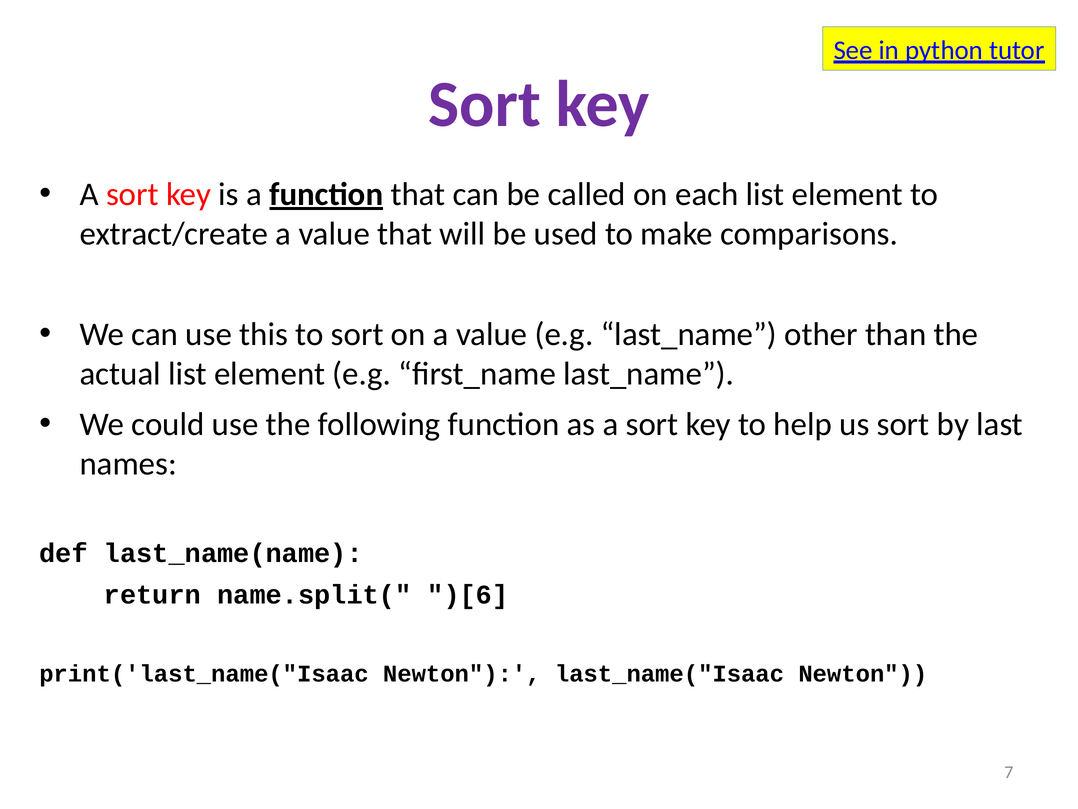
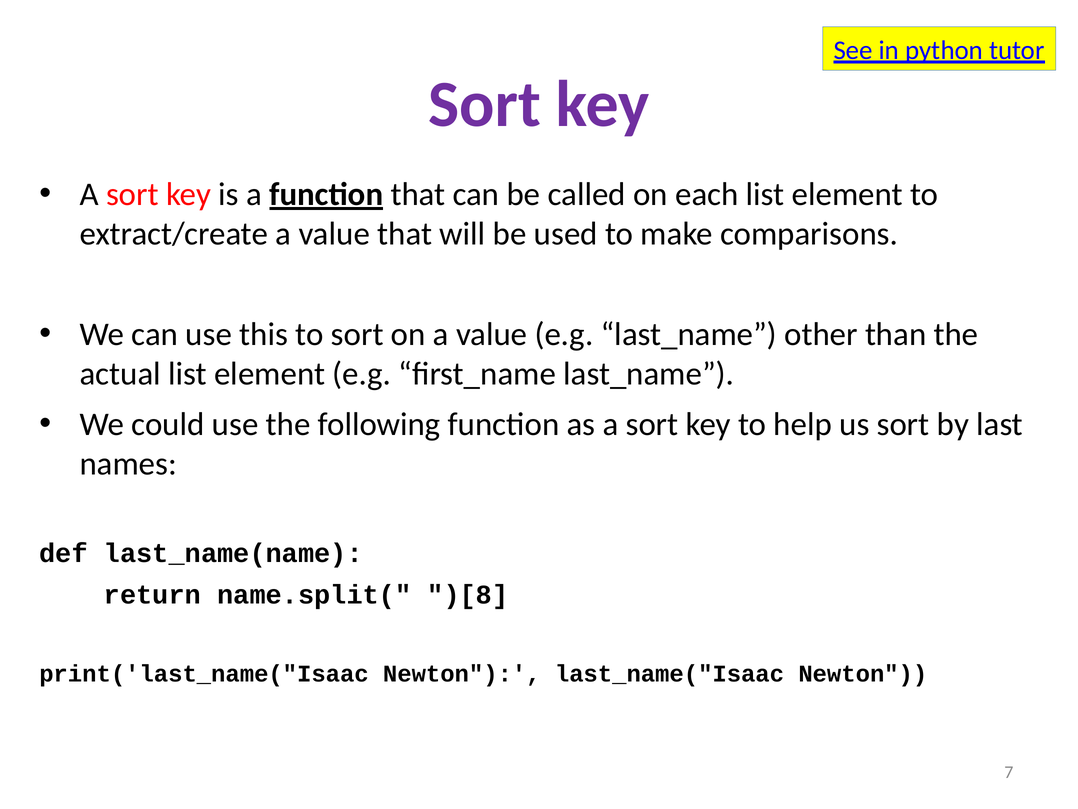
)[6: )[6 -> )[8
